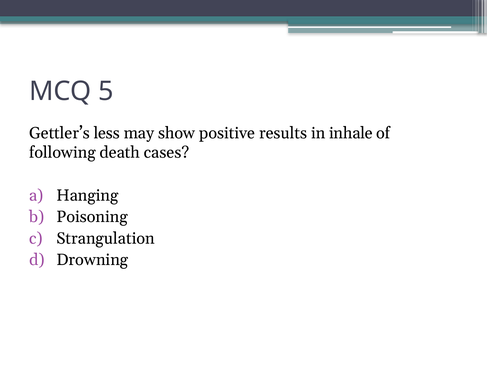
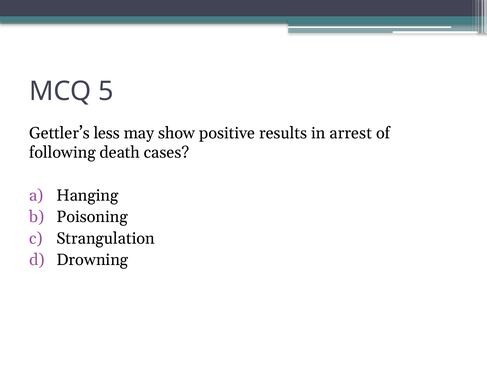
inhale: inhale -> arrest
